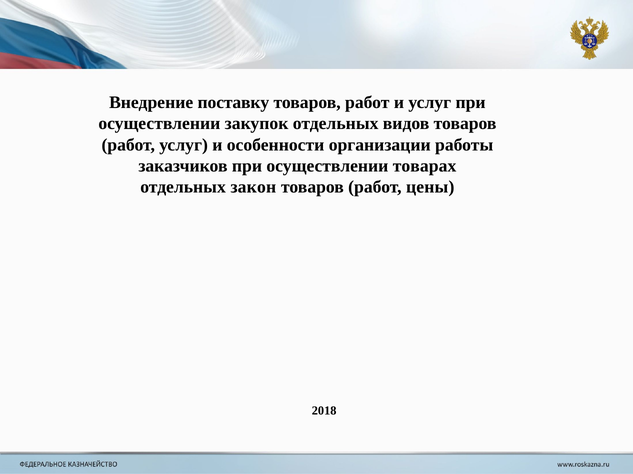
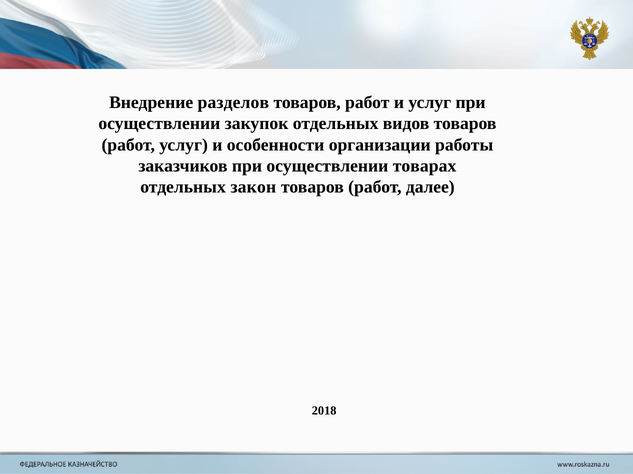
поставку: поставку -> разделов
цены: цены -> далее
